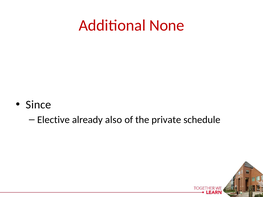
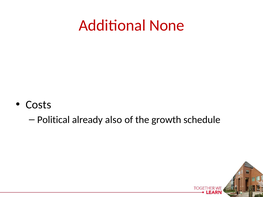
Since: Since -> Costs
Elective: Elective -> Political
private: private -> growth
